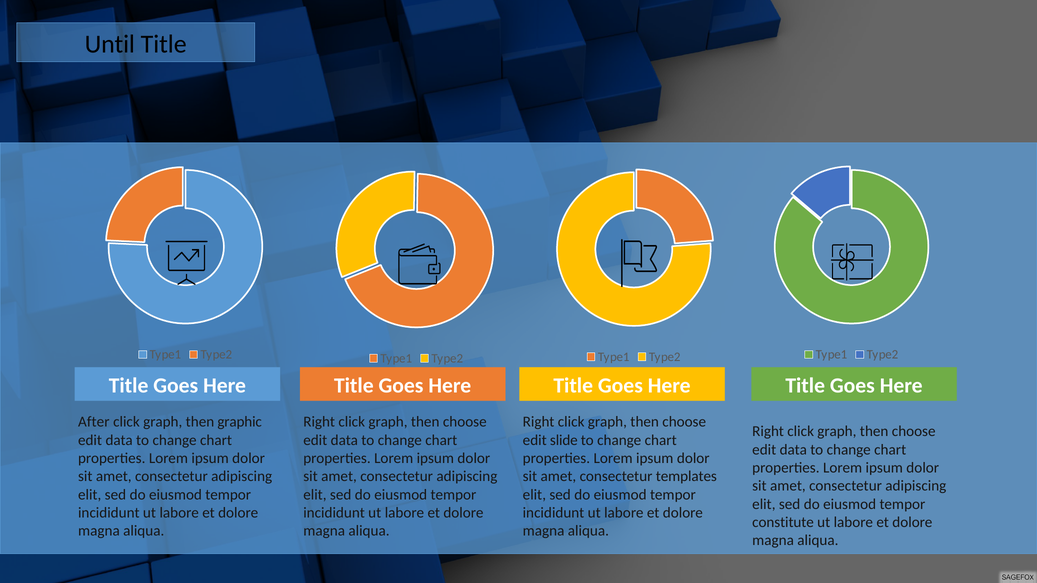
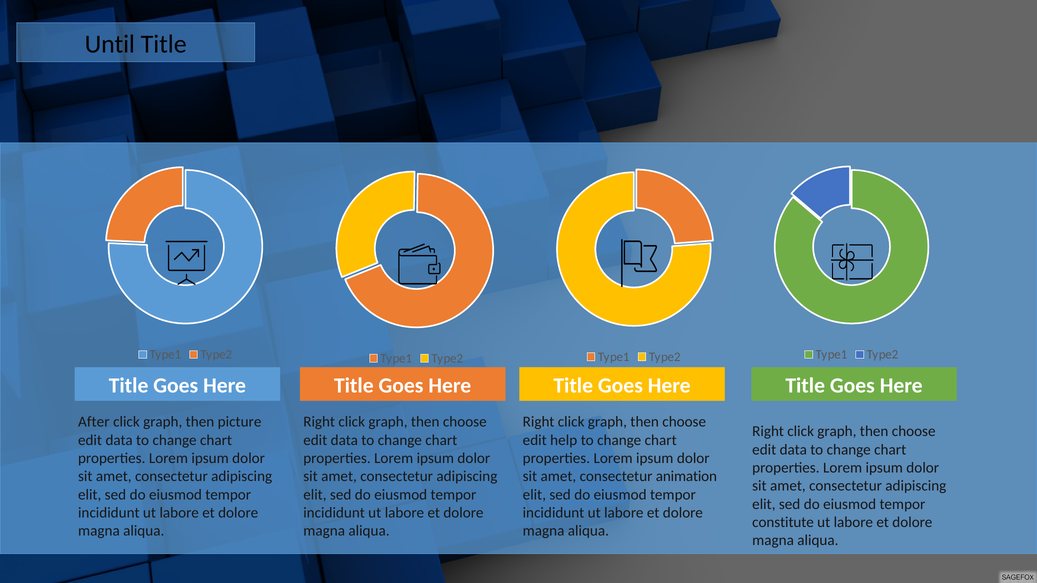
graphic: graphic -> picture
slide: slide -> help
templates: templates -> animation
